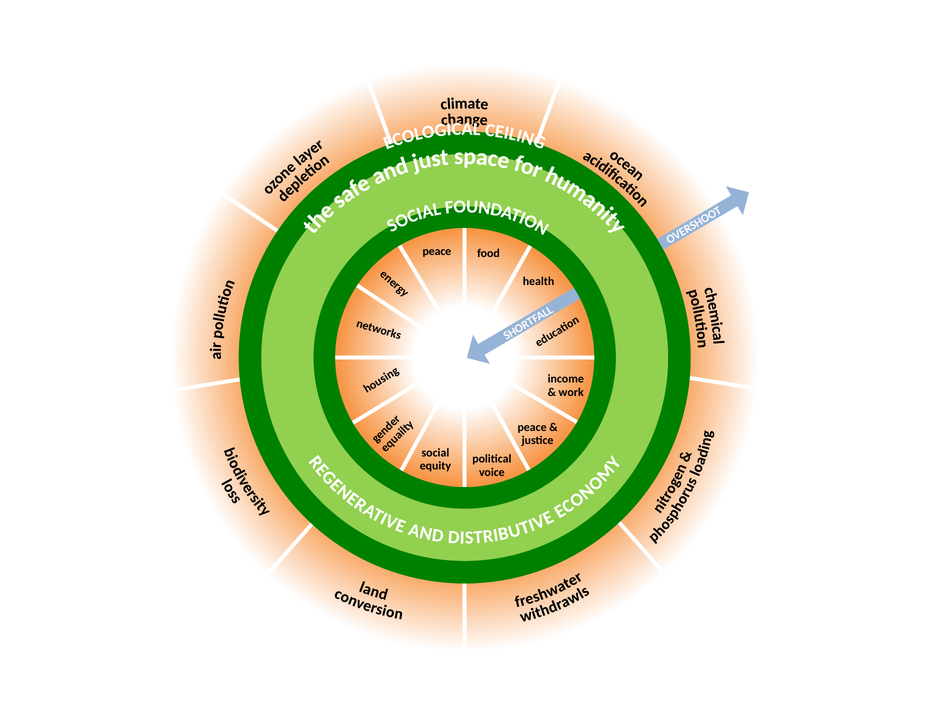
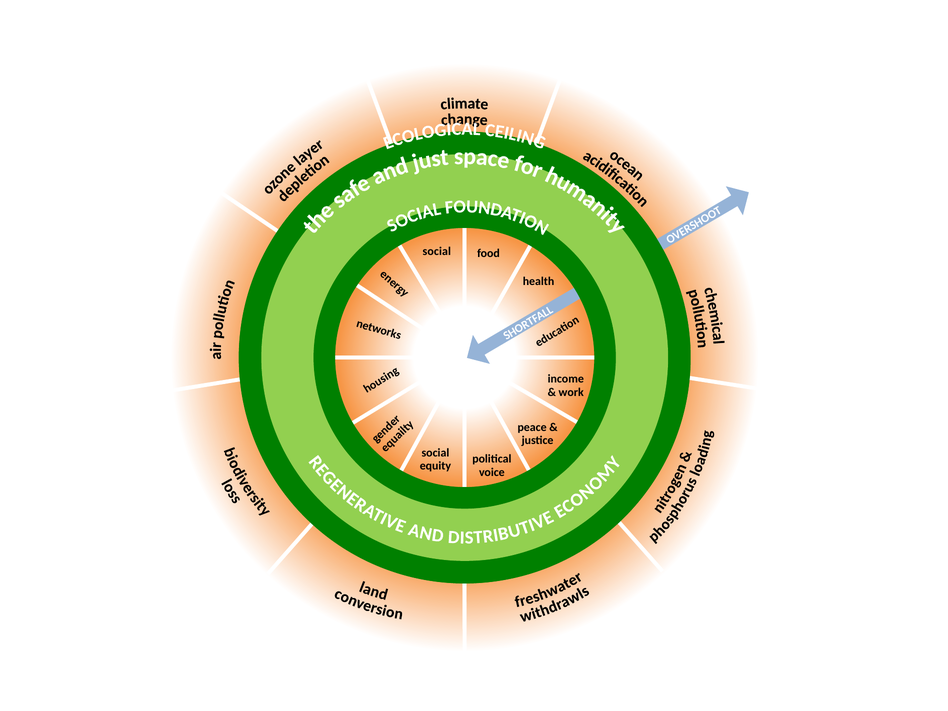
peace at (437, 251): peace -> social
